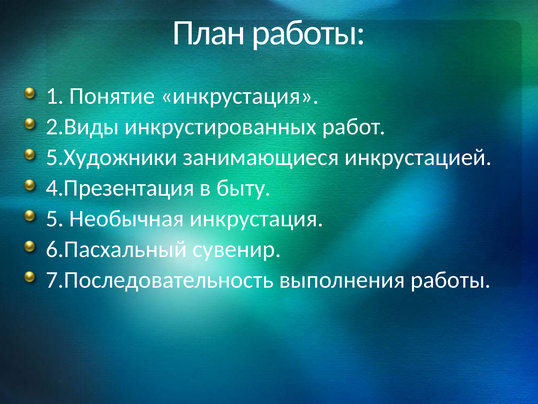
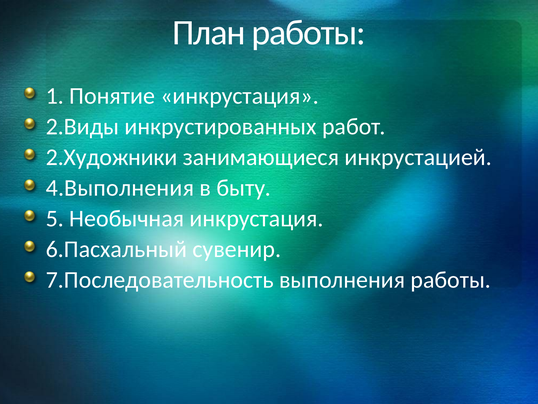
5.Художники: 5.Художники -> 2.Художники
4.Презентация: 4.Презентация -> 4.Выполнения
